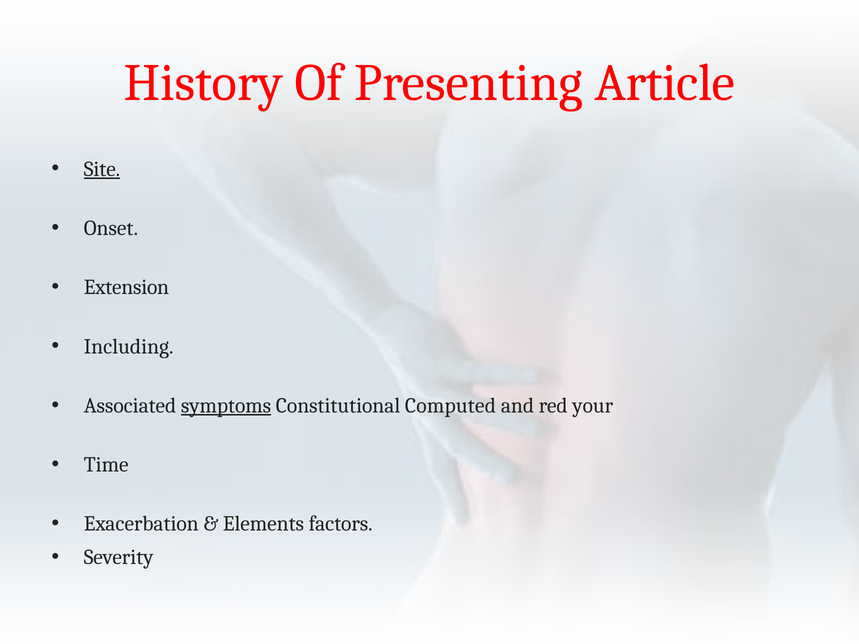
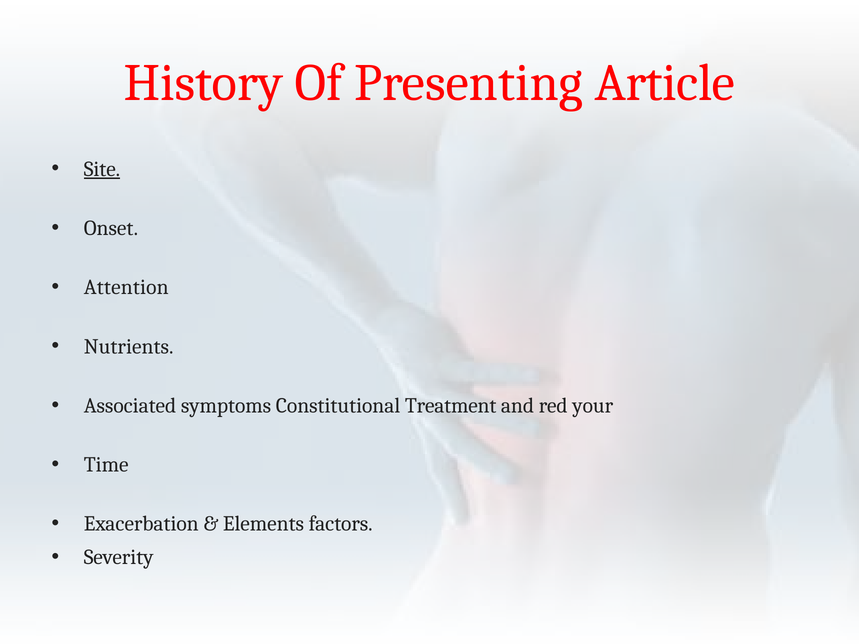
Extension: Extension -> Attention
Including: Including -> Nutrients
symptoms underline: present -> none
Computed: Computed -> Treatment
